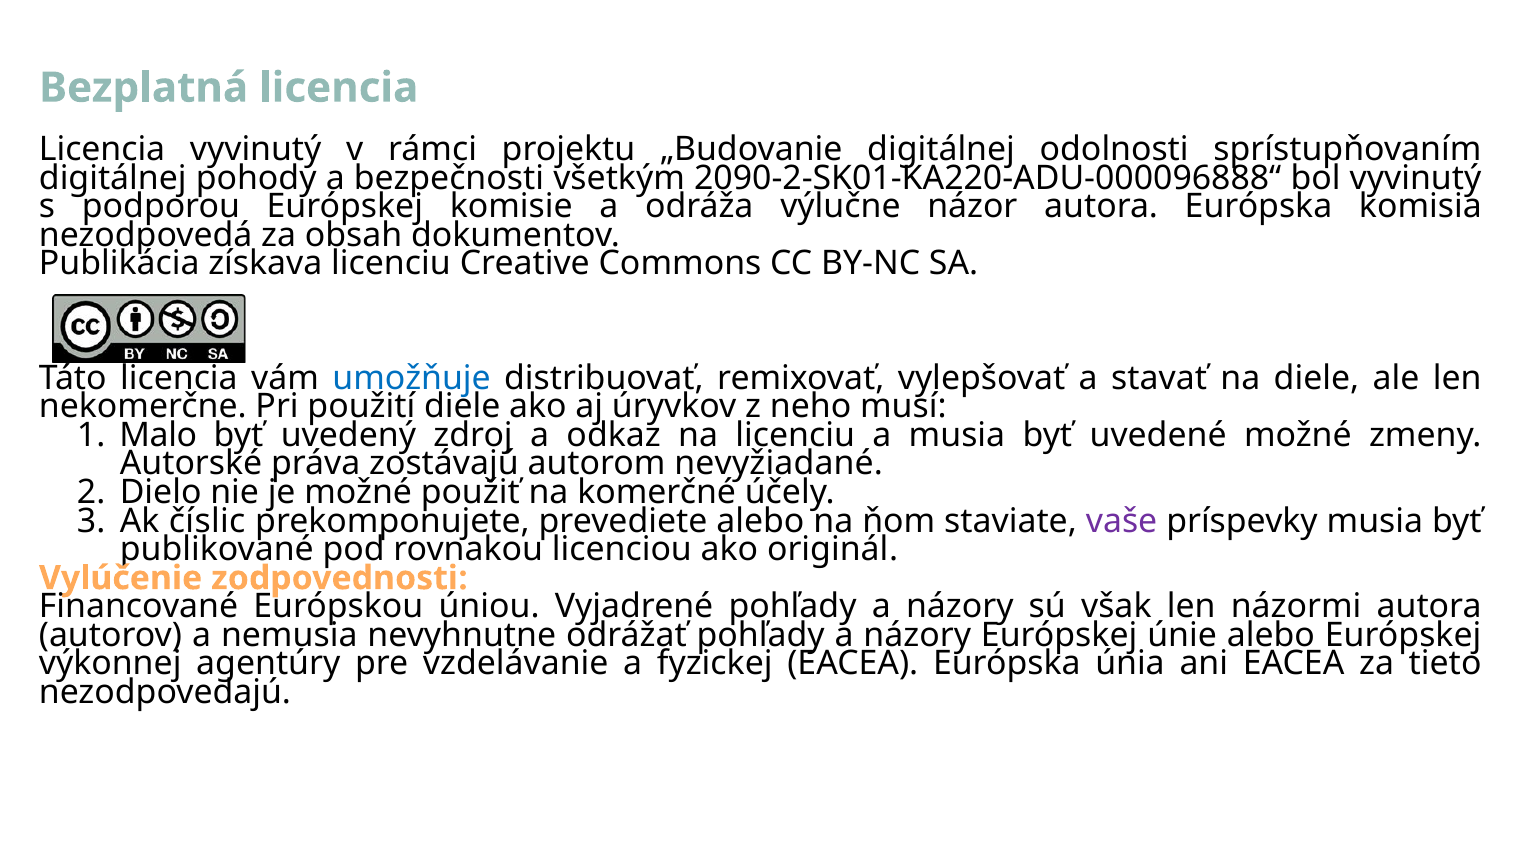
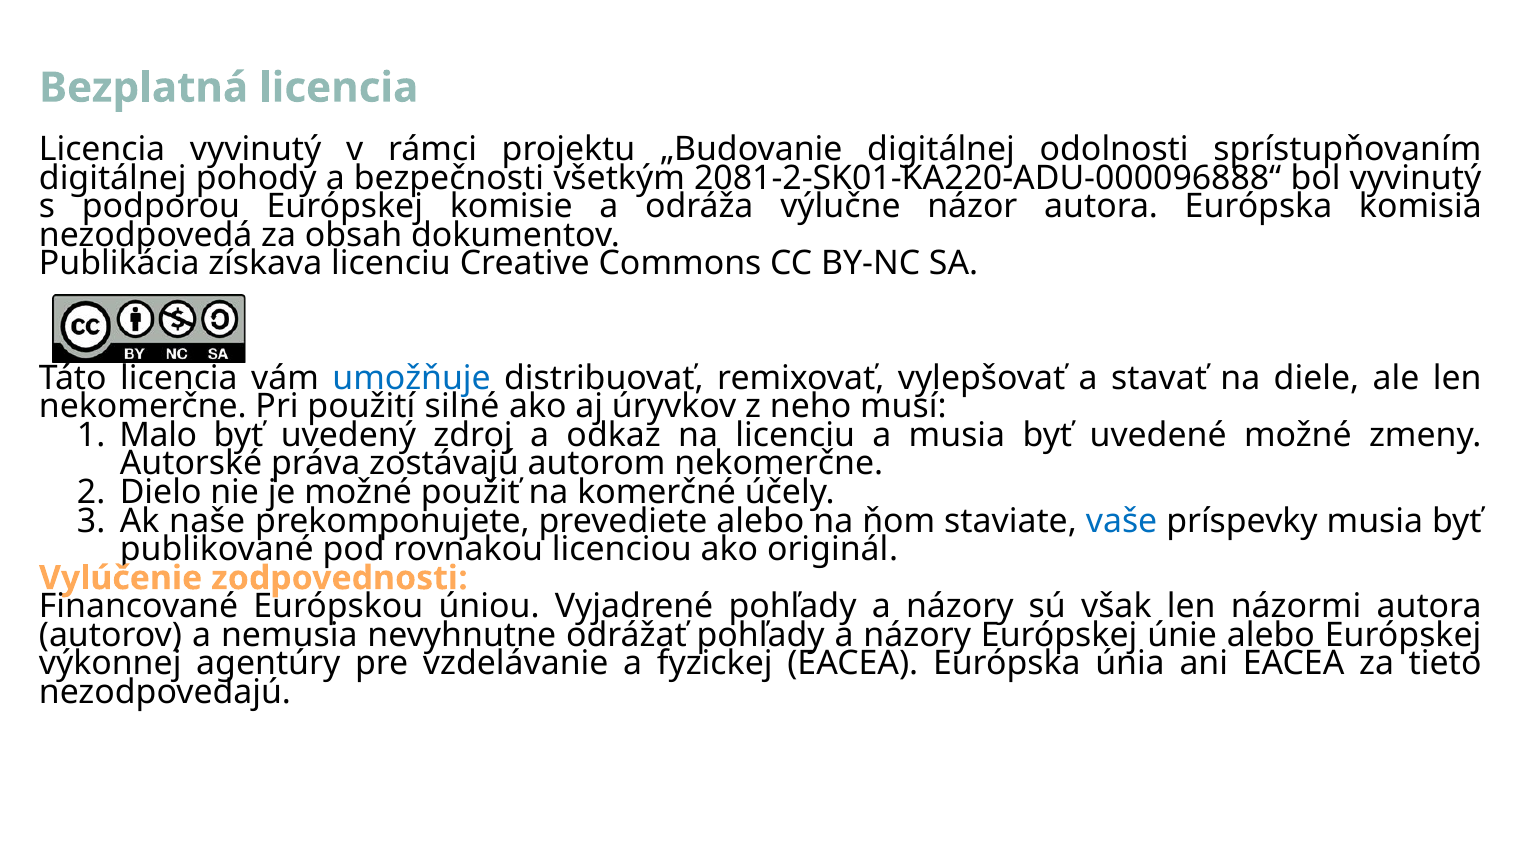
2090-2-SK01-KA220-ADU-000096888“: 2090-2-SK01-KA220-ADU-000096888“ -> 2081-2-SK01-KA220-ADU-000096888“
použití diele: diele -> silné
autorom nevyžiadané: nevyžiadané -> nekomerčne
číslic: číslic -> naše
vaše colour: purple -> blue
